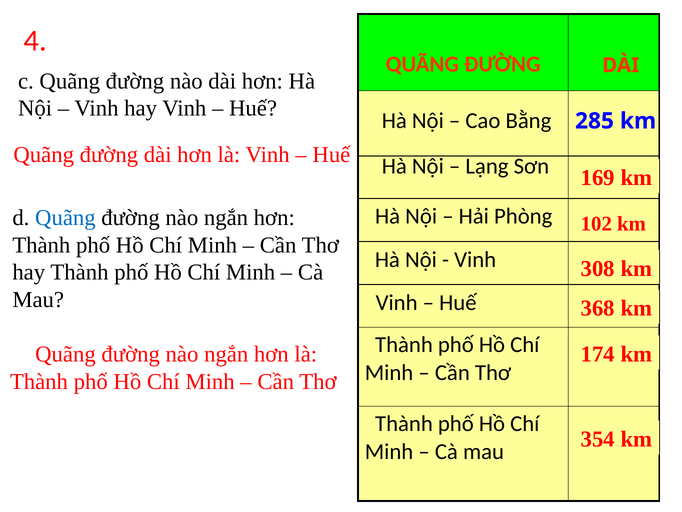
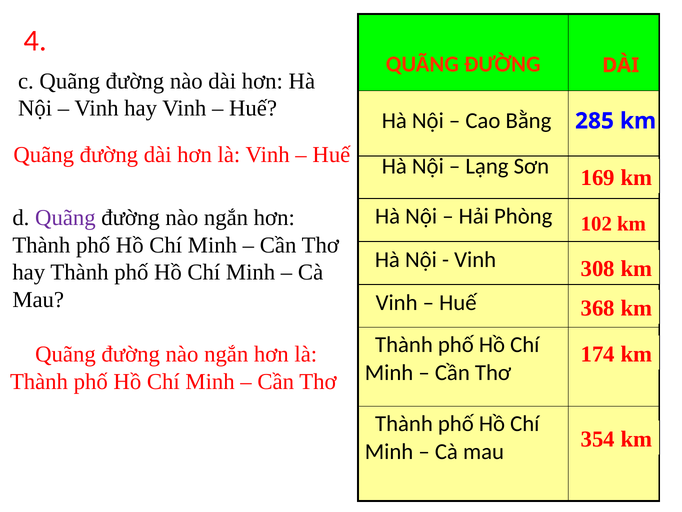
Quãng at (65, 217) colour: blue -> purple
